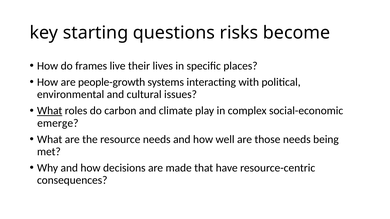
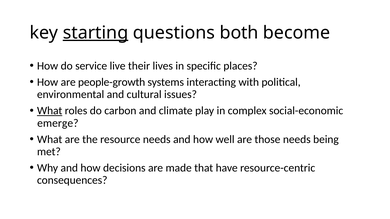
starting underline: none -> present
risks: risks -> both
frames: frames -> service
